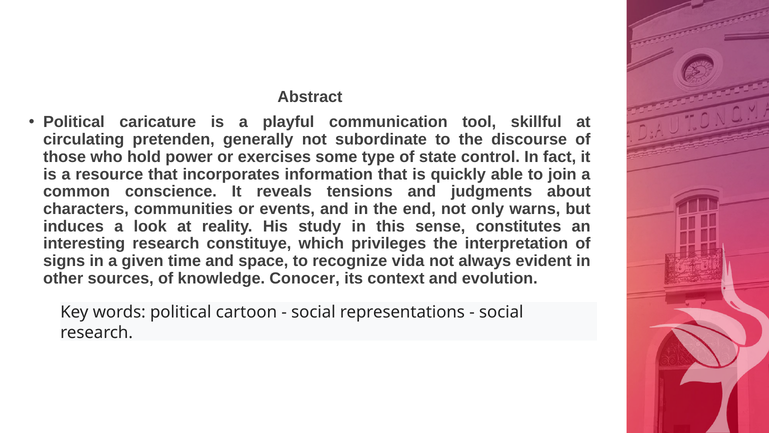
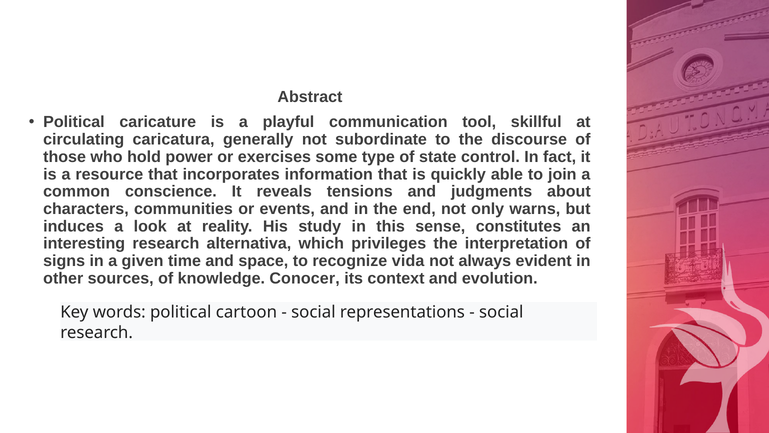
pretenden: pretenden -> caricatura
constituye: constituye -> alternativa
